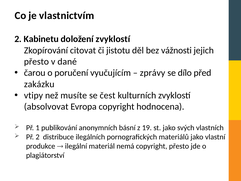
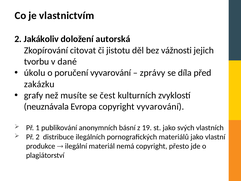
Kabinetu: Kabinetu -> Jakákoliv
doložení zvyklostí: zvyklostí -> autorská
přesto at (36, 62): přesto -> tvorbu
čarou: čarou -> úkolu
poručení vyučujícím: vyučujícím -> vyvarování
dílo: dílo -> díla
vtipy: vtipy -> grafy
absolvovat: absolvovat -> neuznávala
copyright hodnocena: hodnocena -> vyvarování
